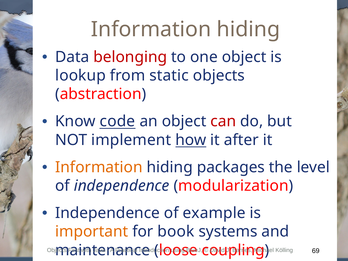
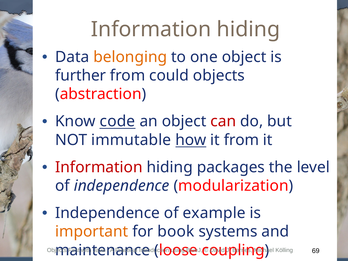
belonging colour: red -> orange
lookup: lookup -> further
static: static -> could
implement: implement -> immutable
it after: after -> from
Information at (99, 167) colour: orange -> red
